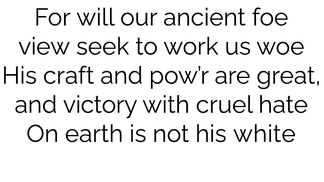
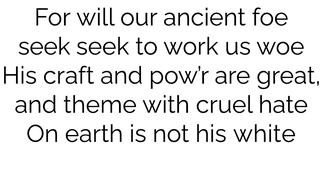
view at (44, 47): view -> seek
victory: victory -> theme
